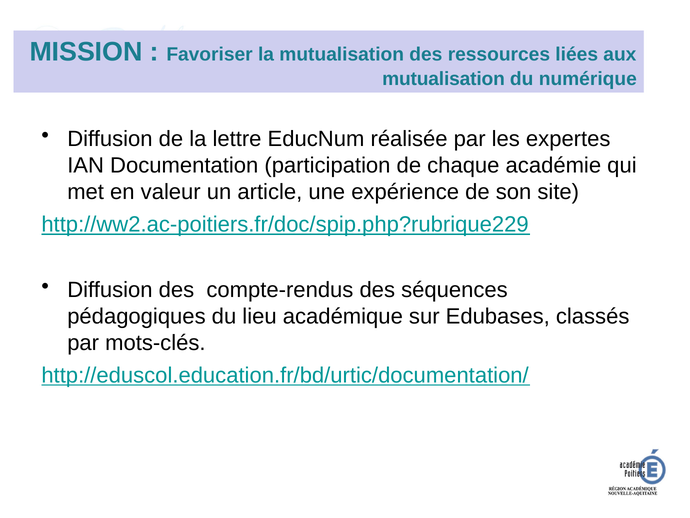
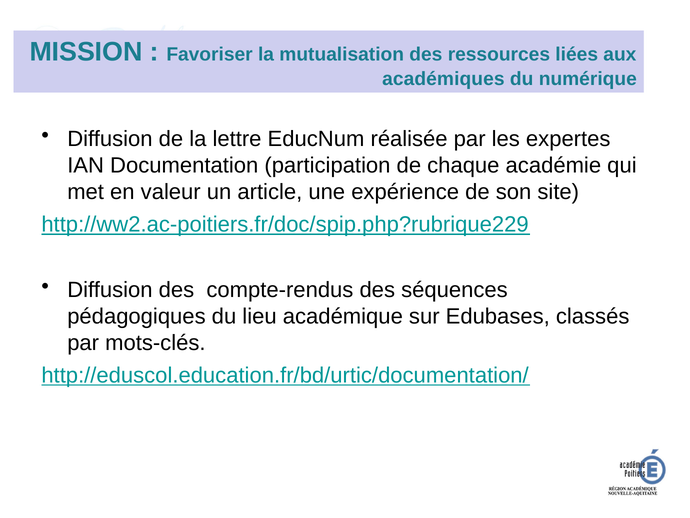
mutualisation at (443, 79): mutualisation -> académiques
